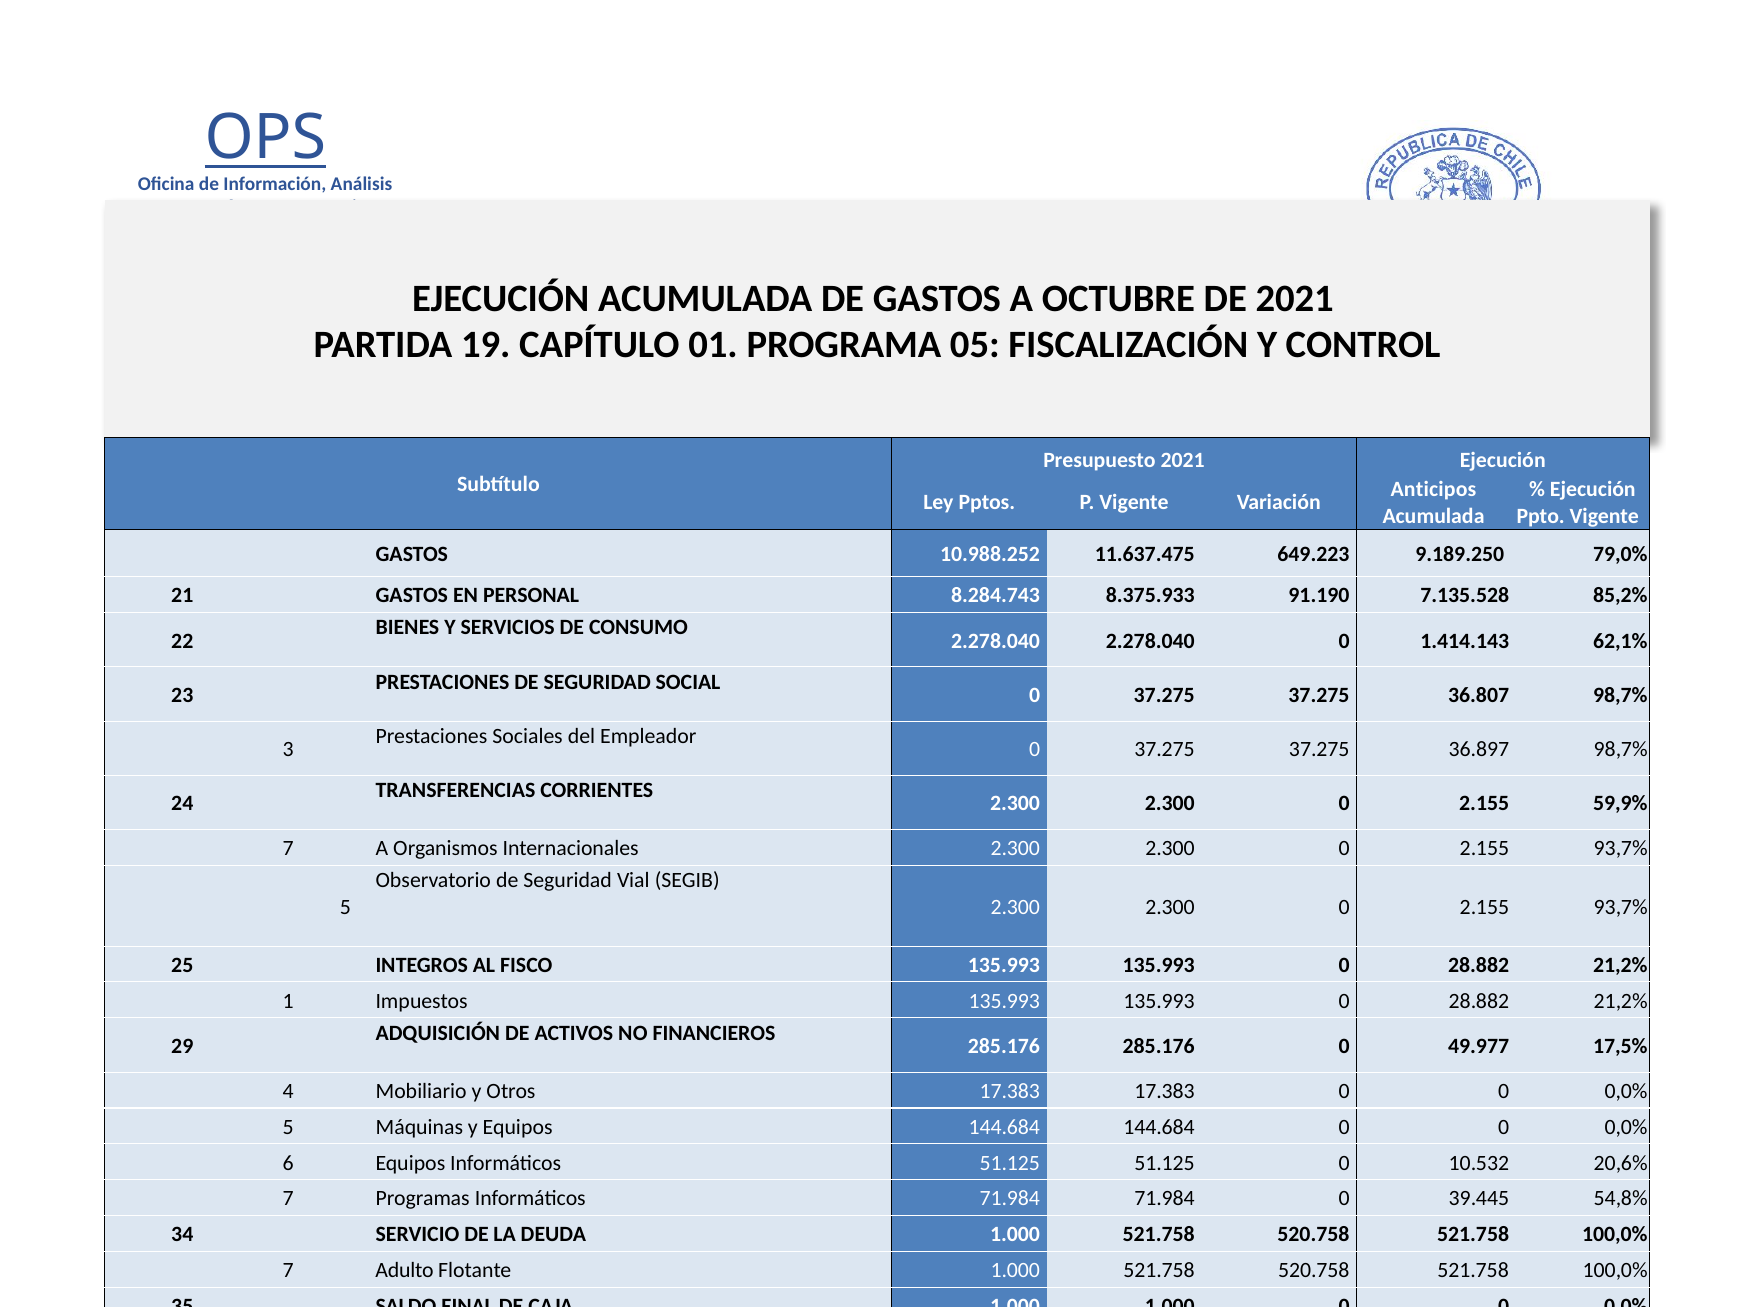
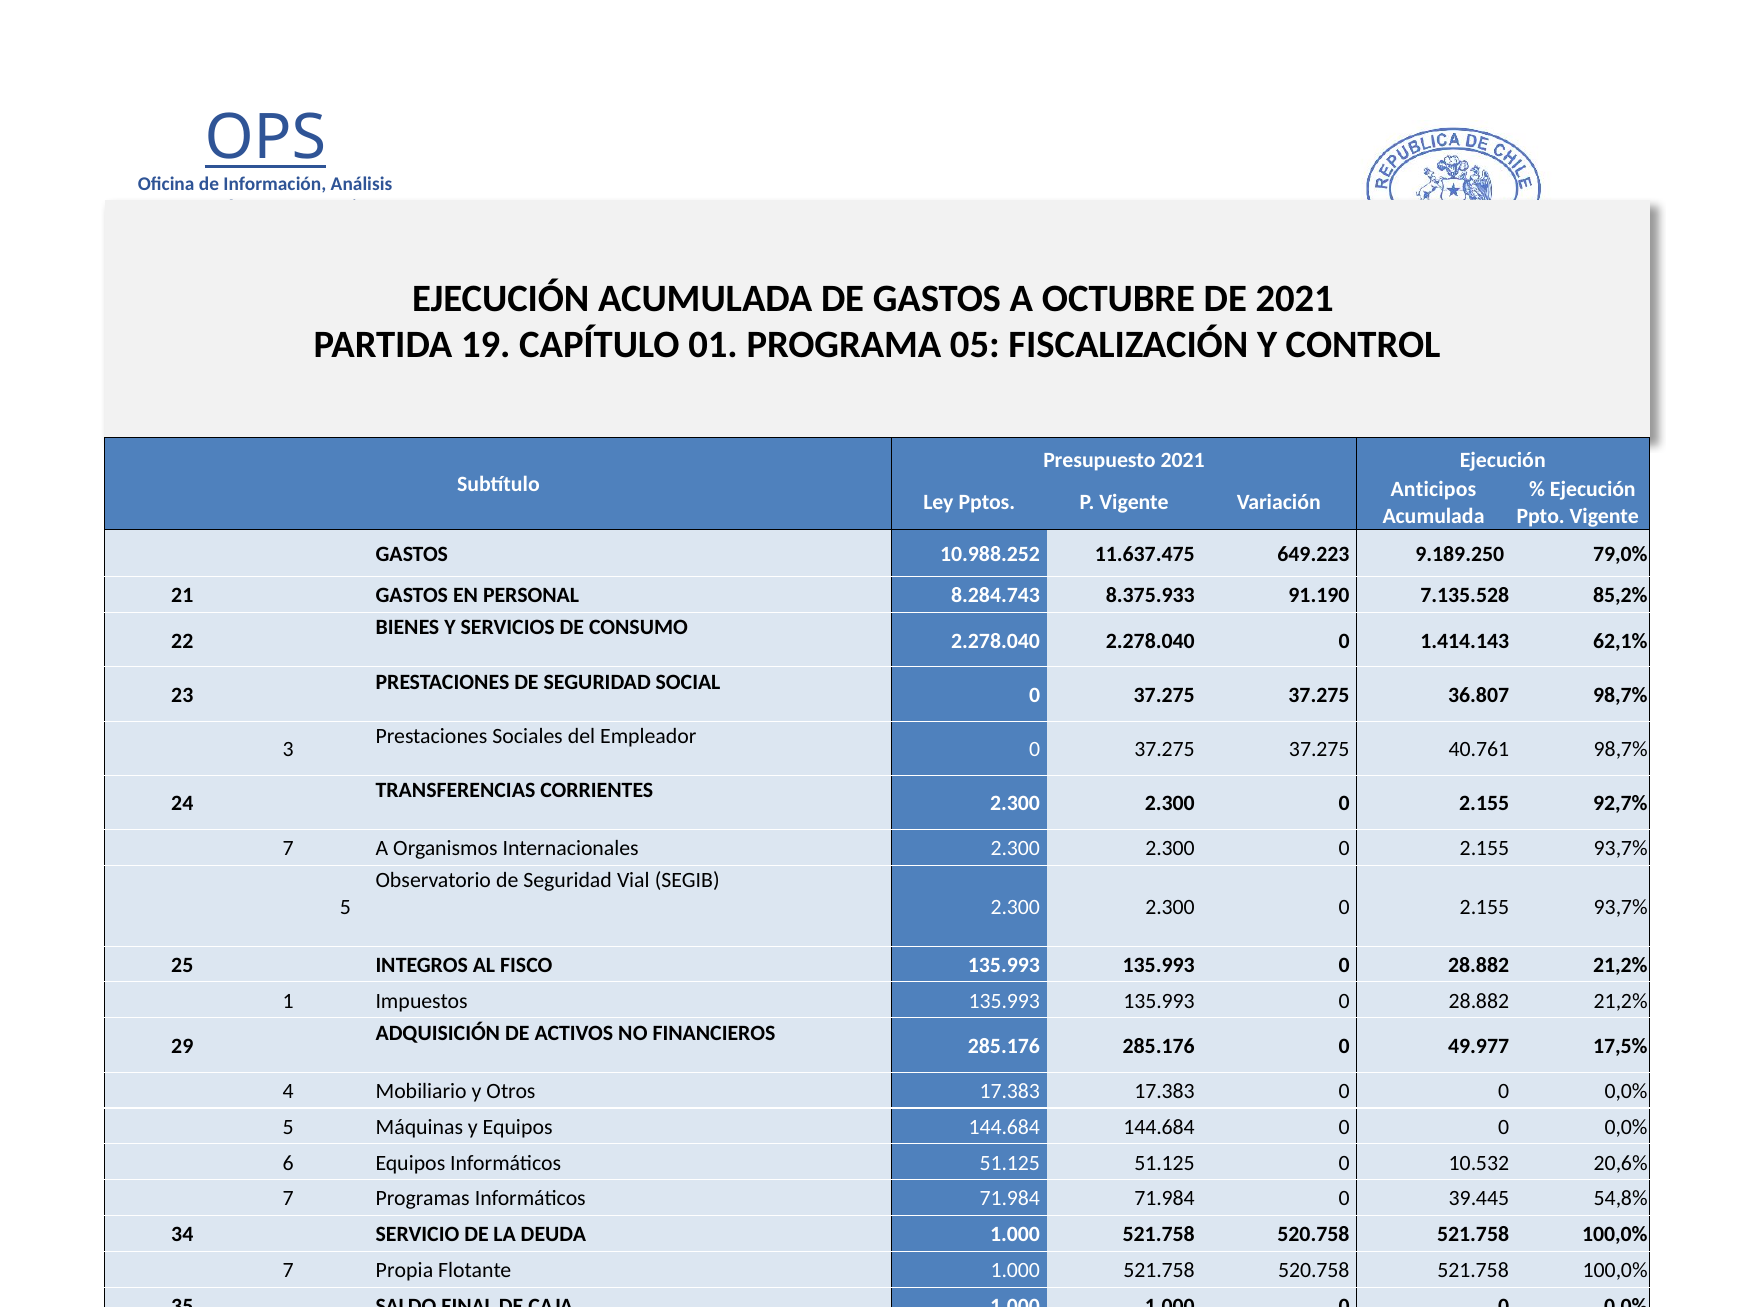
36.897: 36.897 -> 40.761
59,9%: 59,9% -> 92,7%
7 Adulto: Adulto -> Propia
